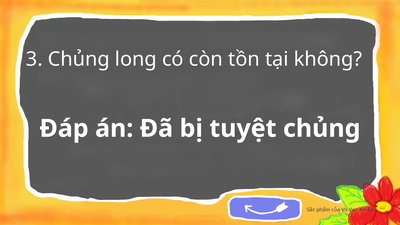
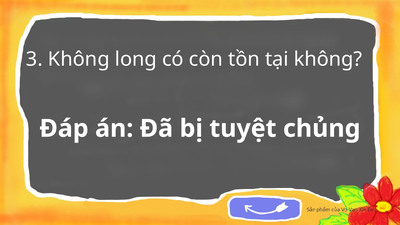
3 Chủng: Chủng -> Không
